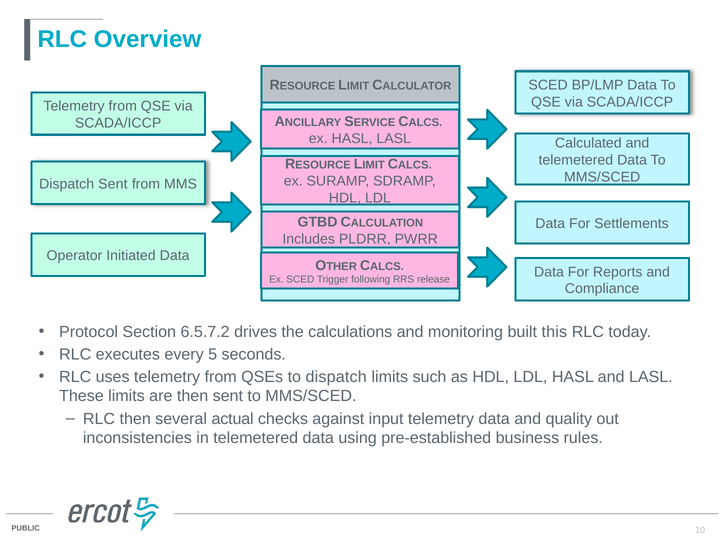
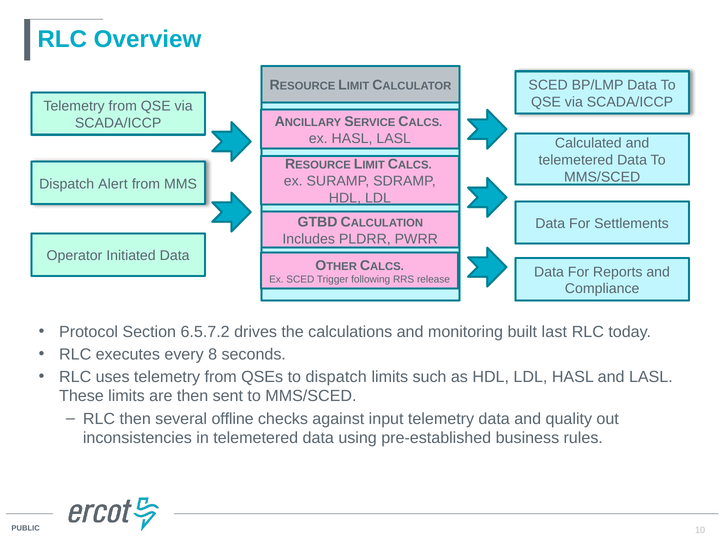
Dispatch Sent: Sent -> Alert
this: this -> last
5: 5 -> 8
actual: actual -> offline
